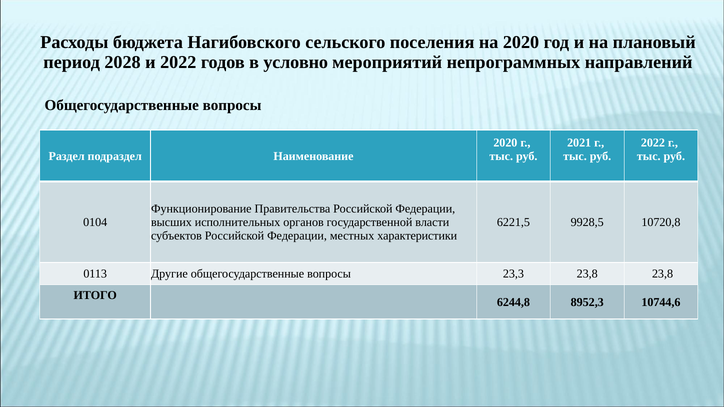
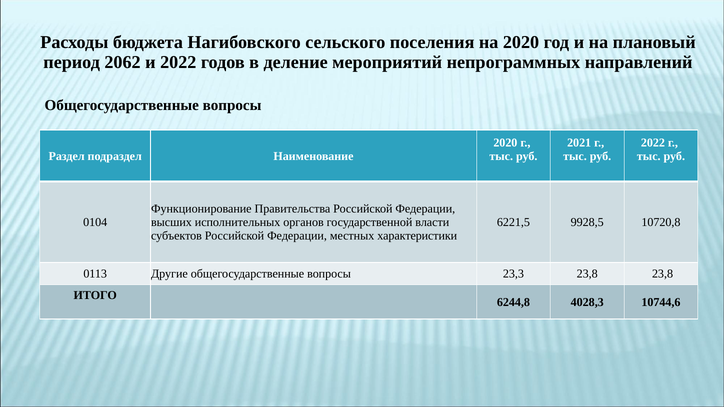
2028: 2028 -> 2062
условно: условно -> деление
8952,3: 8952,3 -> 4028,3
